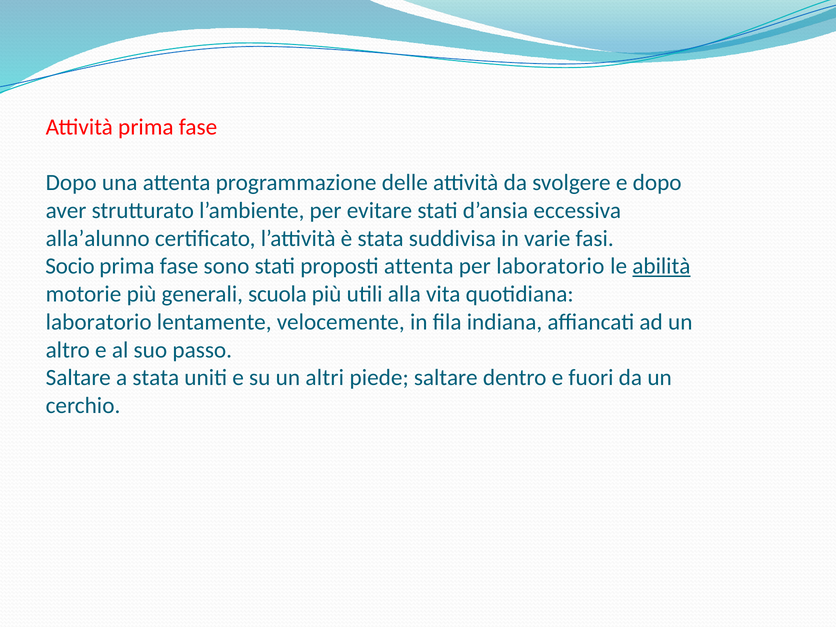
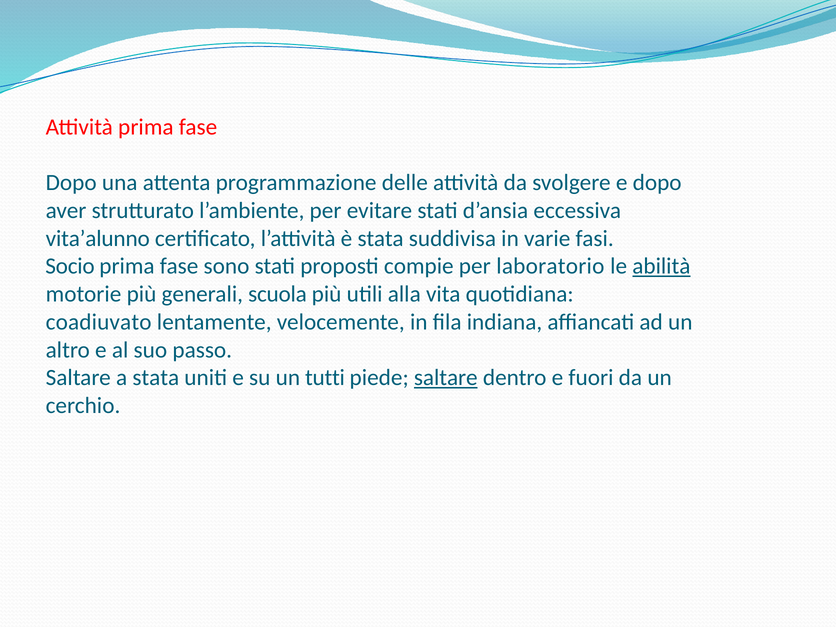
alla’alunno: alla’alunno -> vita’alunno
proposti attenta: attenta -> compie
laboratorio at (99, 322): laboratorio -> coadiuvato
altri: altri -> tutti
saltare at (446, 378) underline: none -> present
